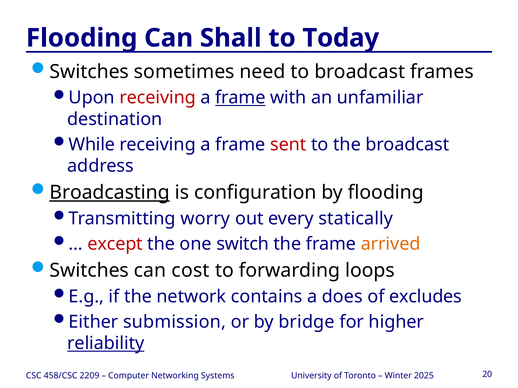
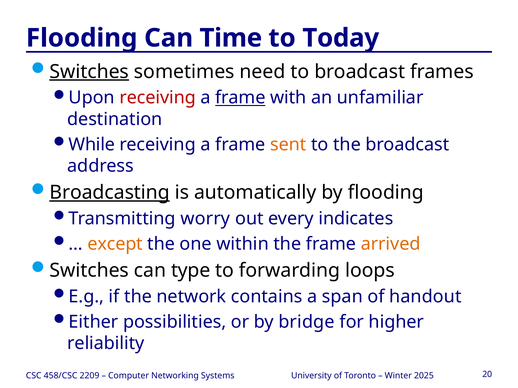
Shall: Shall -> Time
Switches at (89, 72) underline: none -> present
sent colour: red -> orange
configuration: configuration -> automatically
statically: statically -> indicates
except colour: red -> orange
switch: switch -> within
cost: cost -> type
does: does -> span
excludes: excludes -> handout
submission: submission -> possibilities
reliability underline: present -> none
